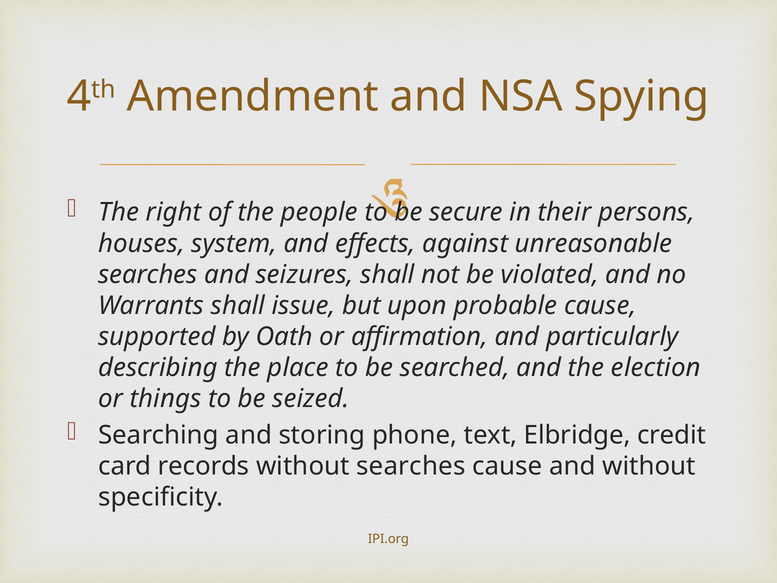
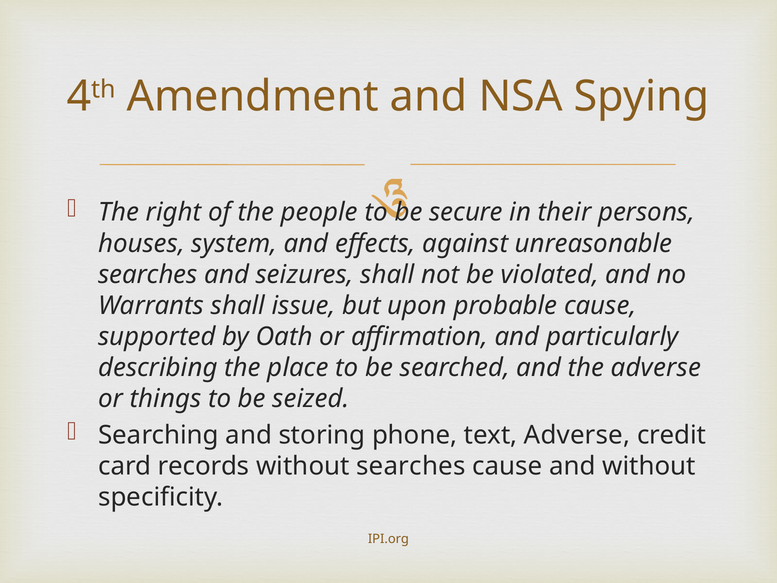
the election: election -> adverse
text Elbridge: Elbridge -> Adverse
